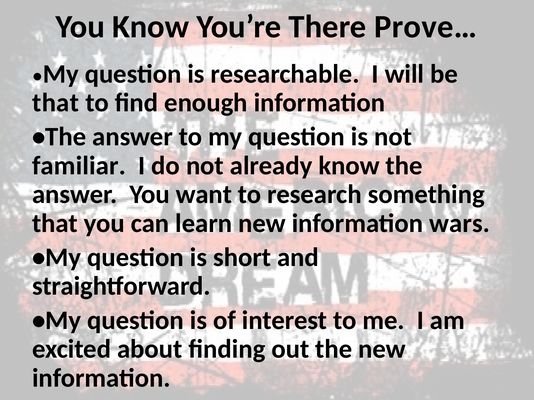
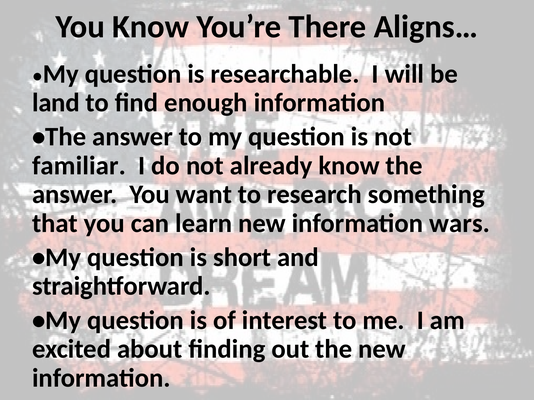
Prove…: Prove… -> Aligns…
that at (56, 103): that -> land
